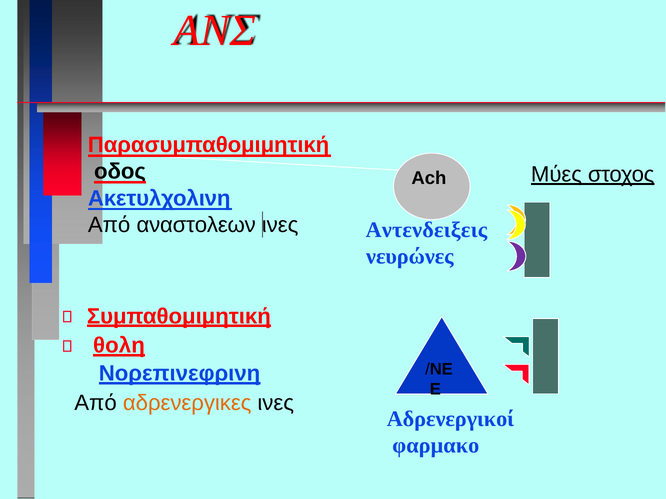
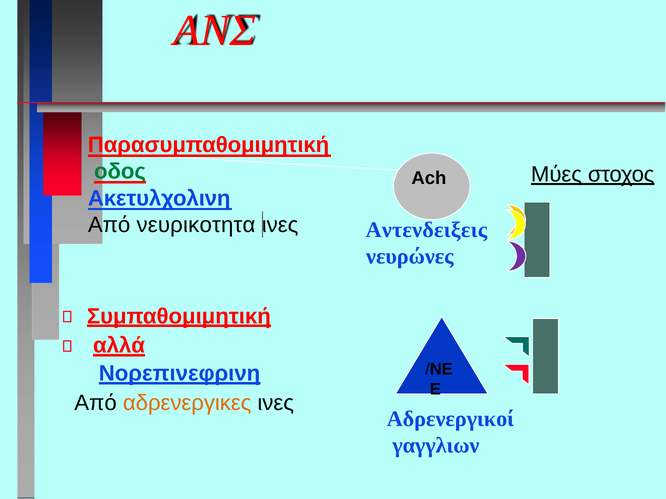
οδος colour: black -> green
αναστολεων: αναστολεων -> νευρικοτητα
θολη: θολη -> αλλά
φαρμακο: φαρμακο -> γαγγλιων
